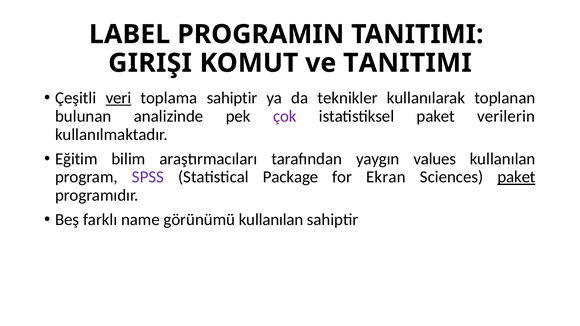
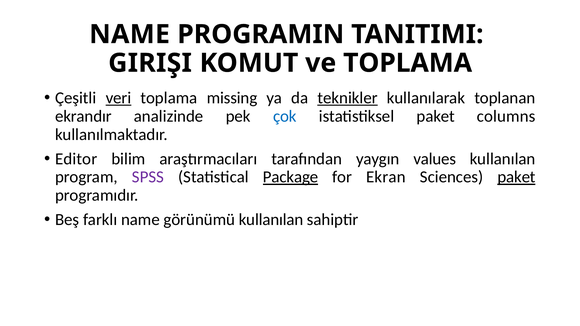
LABEL at (130, 34): LABEL -> NAME
ve TANITIMI: TANITIMI -> TOPLAMA
toplama sahiptir: sahiptir -> missing
teknikler underline: none -> present
bulunan: bulunan -> ekrandır
çok colour: purple -> blue
verilerin: verilerin -> columns
Eğitim: Eğitim -> Editor
Package underline: none -> present
